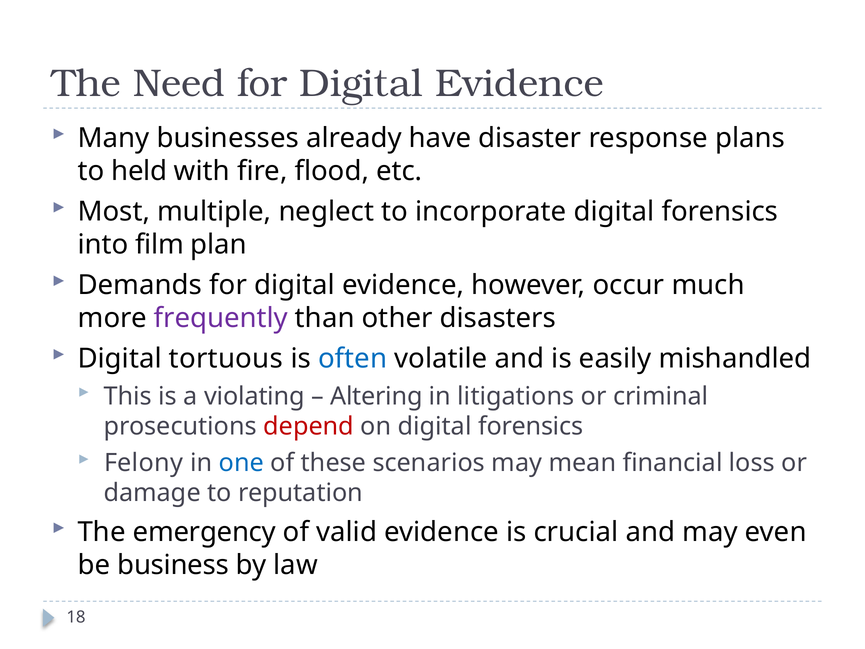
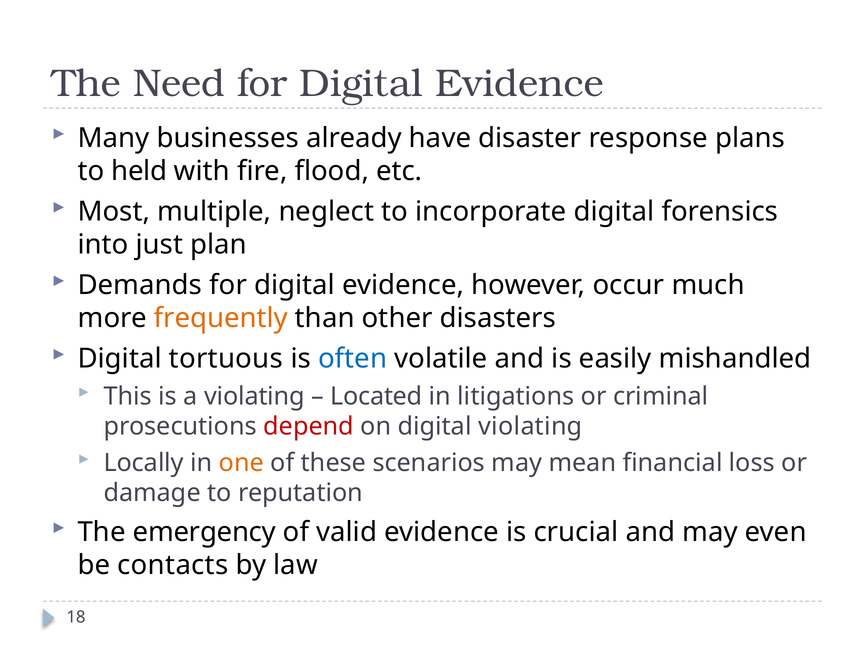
film: film -> just
frequently colour: purple -> orange
Altering: Altering -> Located
on digital forensics: forensics -> violating
Felony: Felony -> Locally
one colour: blue -> orange
business: business -> contacts
